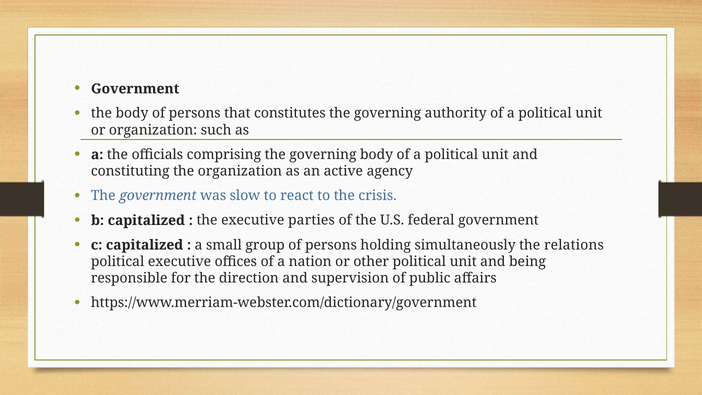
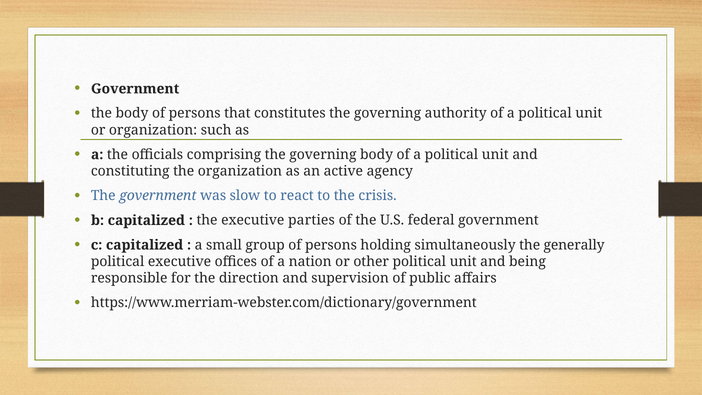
relations: relations -> generally
